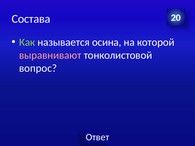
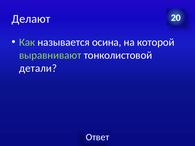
Состава: Состава -> Делают
выравнивают colour: pink -> light green
вопрос: вопрос -> детали
